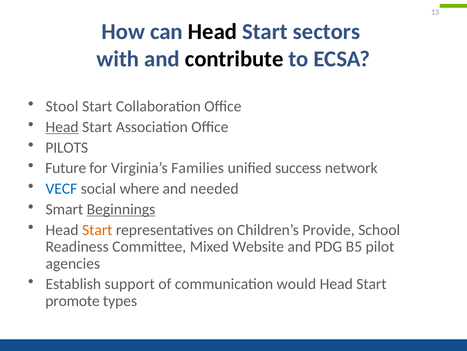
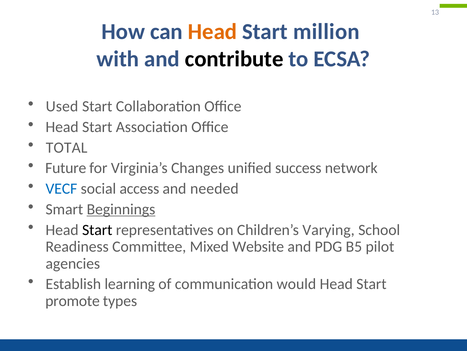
Head at (213, 32) colour: black -> orange
sectors: sectors -> million
Stool: Stool -> Used
Head at (62, 127) underline: present -> none
PILOTS: PILOTS -> TOTAL
Families: Families -> Changes
where: where -> access
Start at (97, 229) colour: orange -> black
Provide: Provide -> Varying
support: support -> learning
